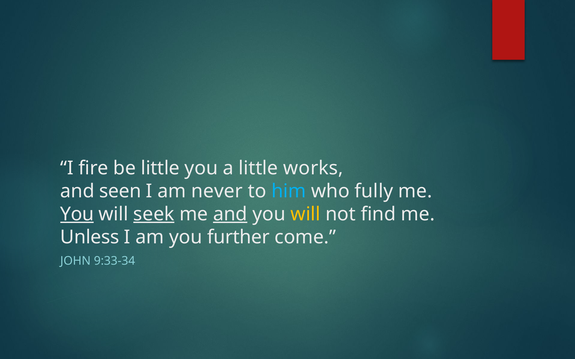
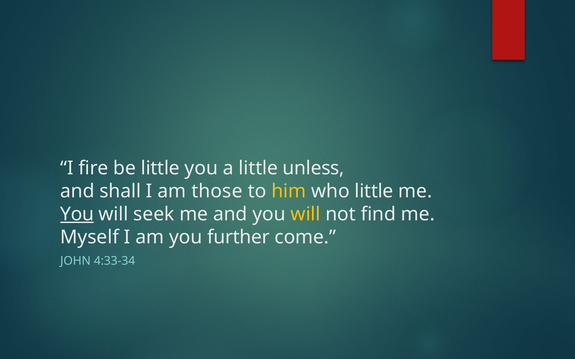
works: works -> unless
seen: seen -> shall
never: never -> those
him colour: light blue -> yellow
who fully: fully -> little
seek underline: present -> none
and at (230, 214) underline: present -> none
Unless: Unless -> Myself
9:33-34: 9:33-34 -> 4:33-34
